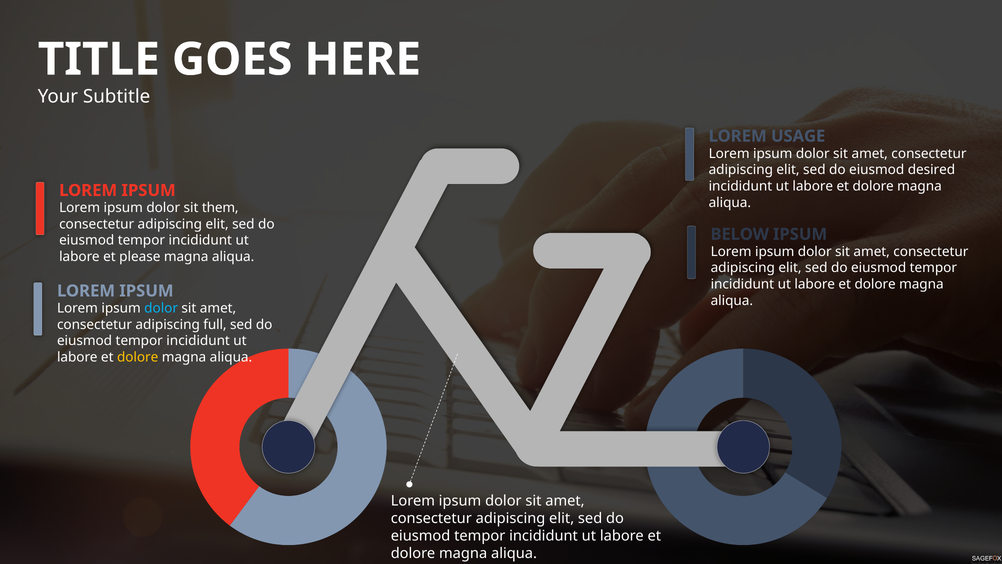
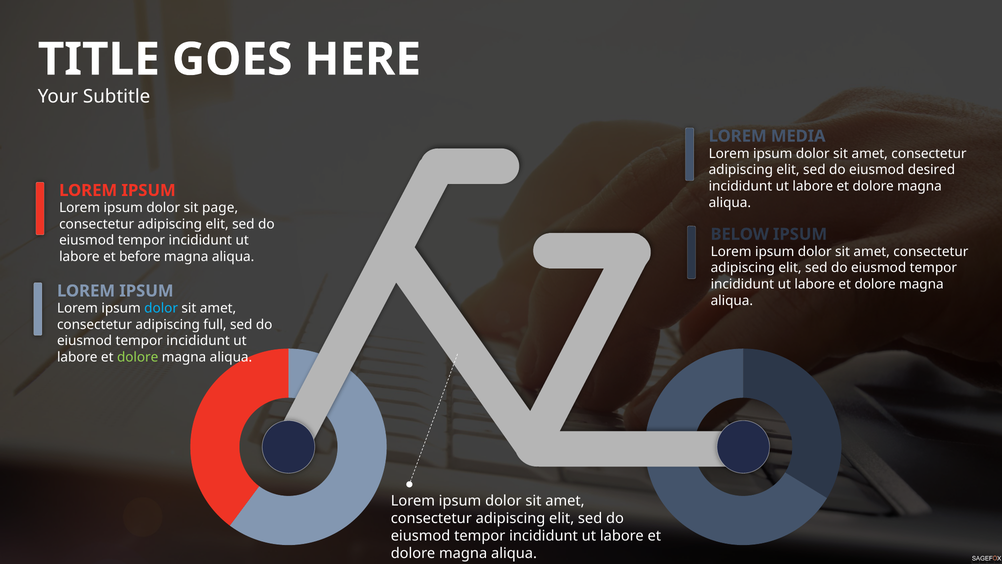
USAGE: USAGE -> MEDIA
them: them -> page
please: please -> before
dolore at (138, 357) colour: yellow -> light green
